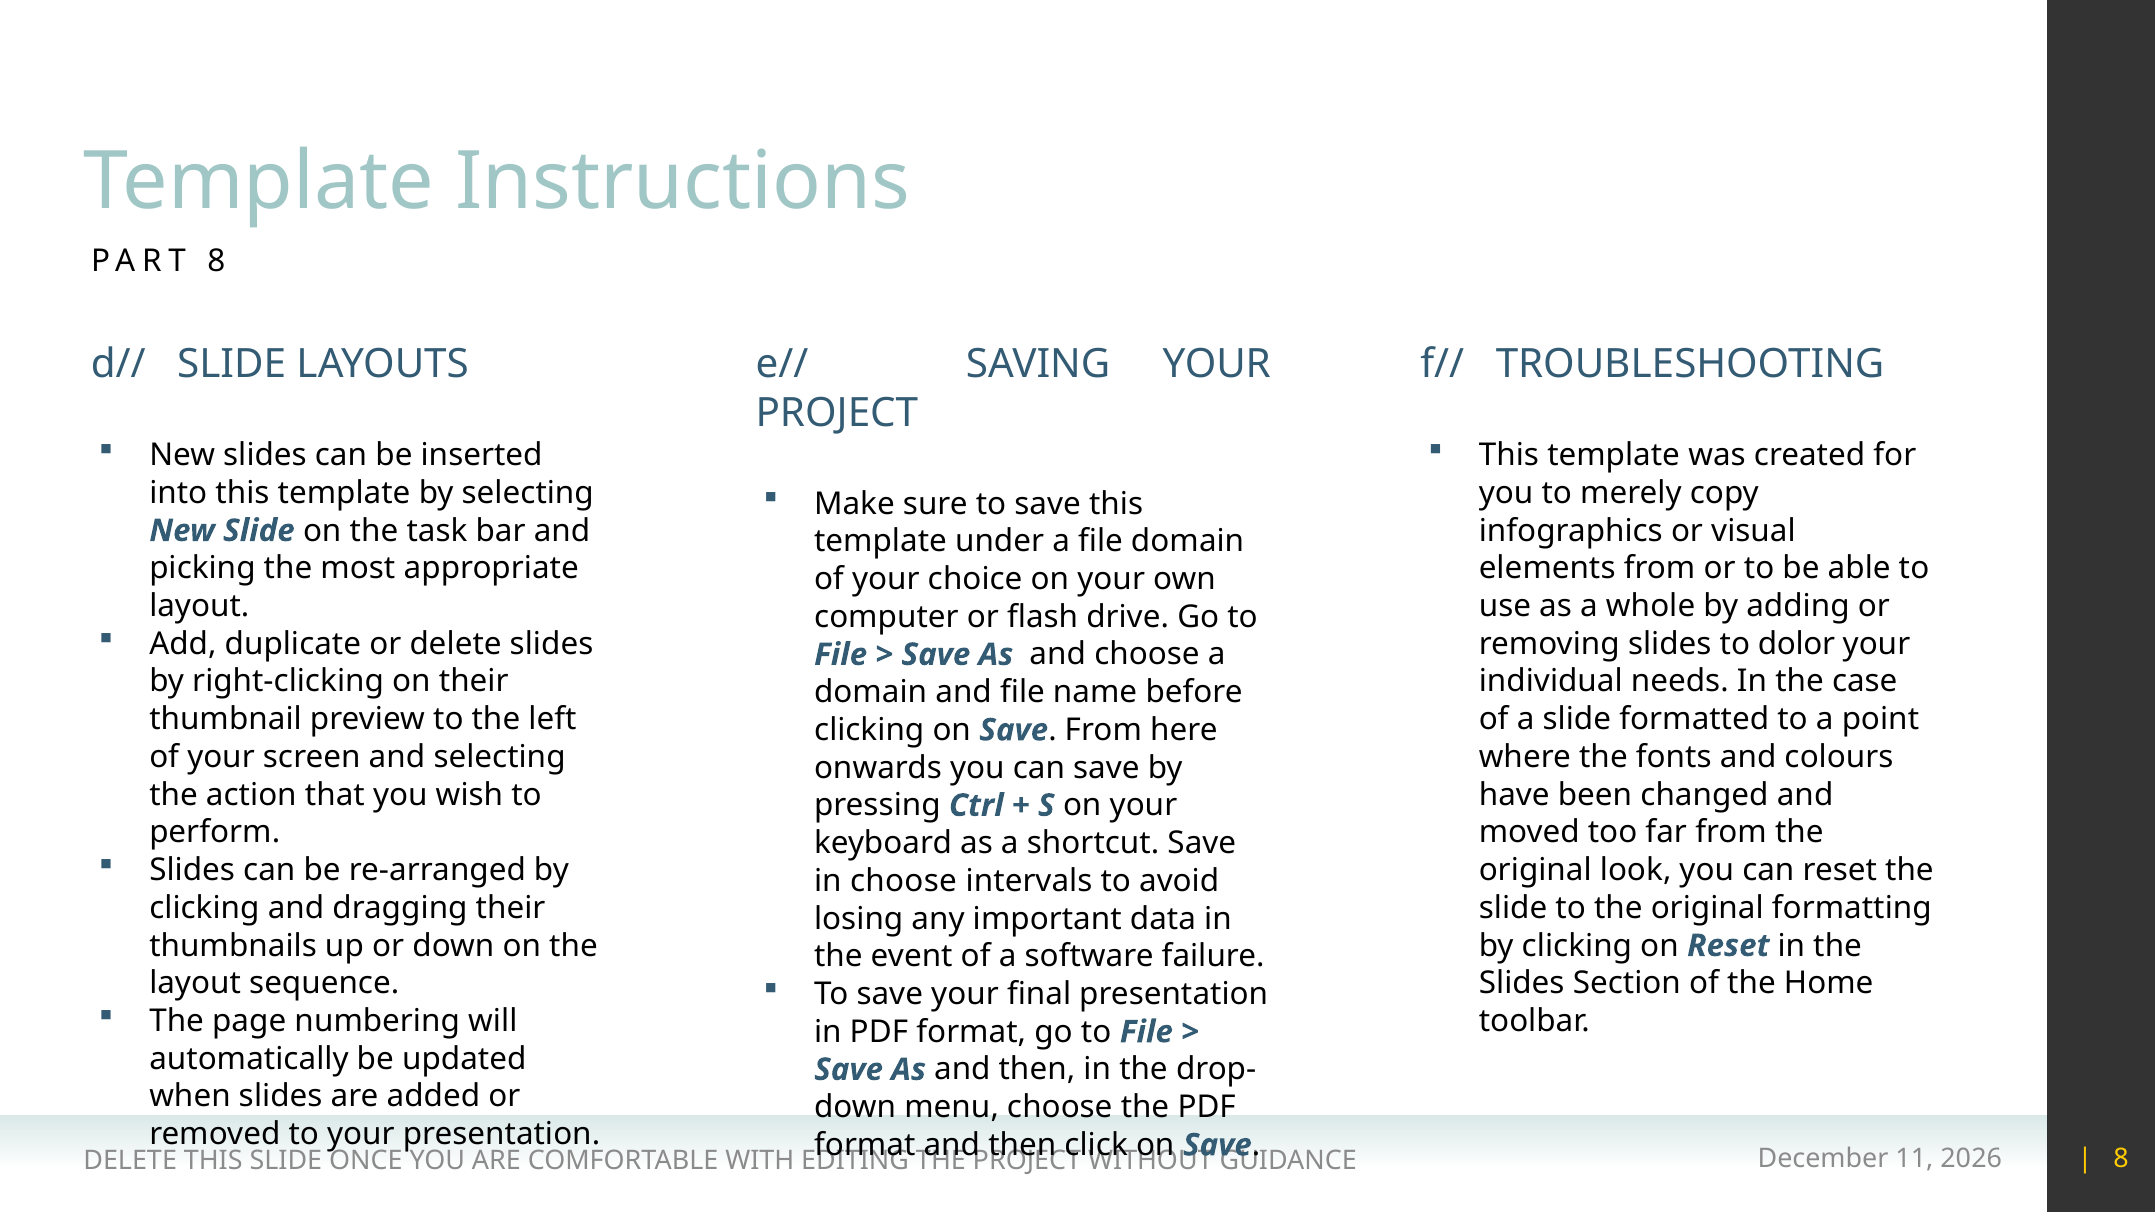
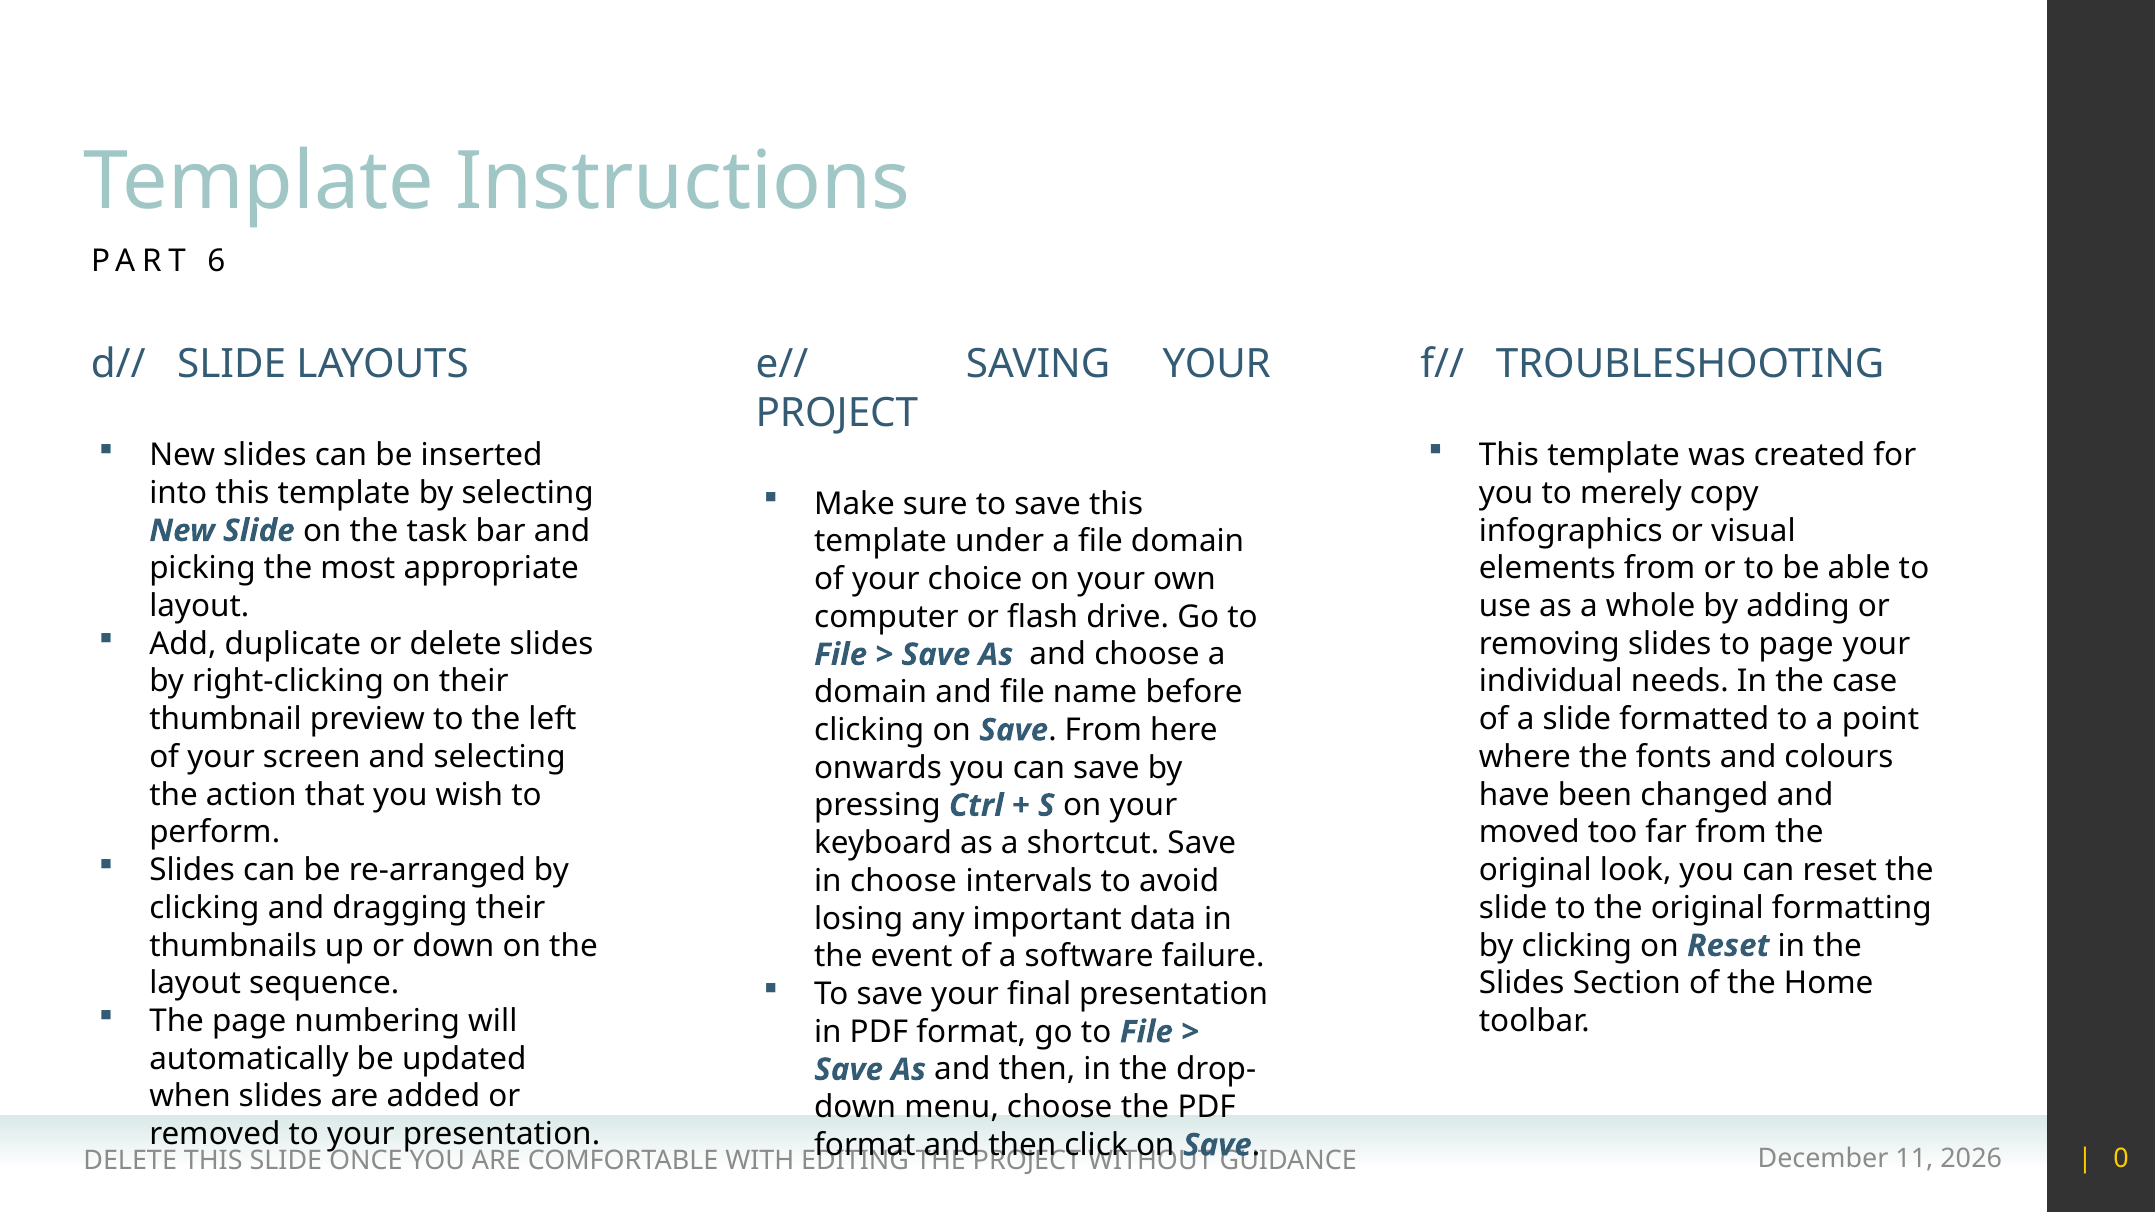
PART 8: 8 -> 6
to dolor: dolor -> page
8 at (2121, 1159): 8 -> 0
